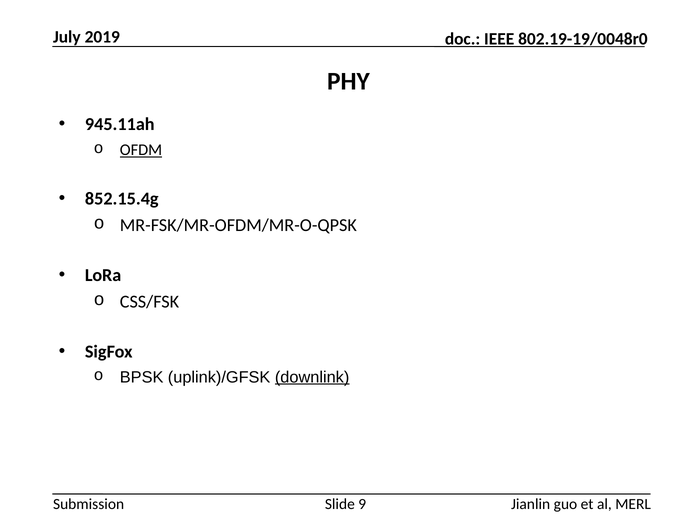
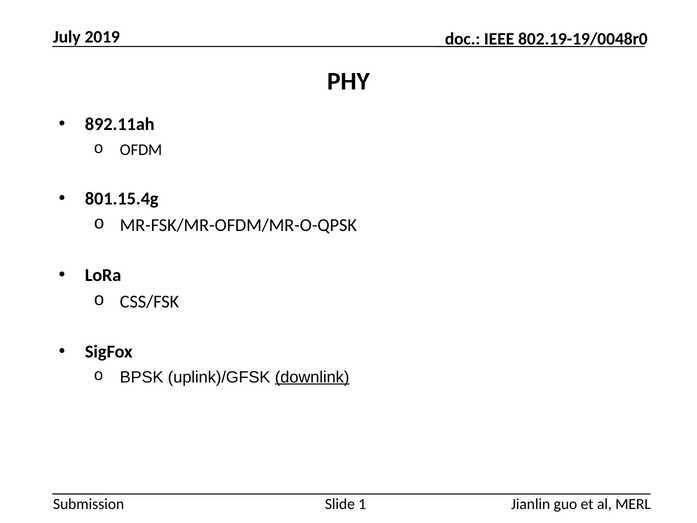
945.11ah: 945.11ah -> 892.11ah
OFDM underline: present -> none
852.15.4g: 852.15.4g -> 801.15.4g
9: 9 -> 1
